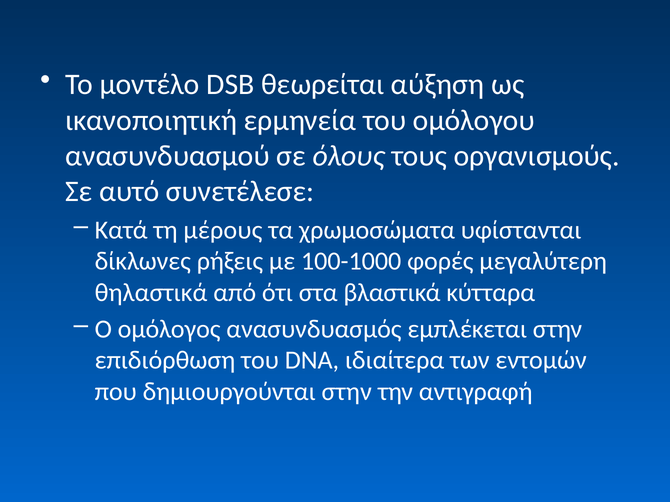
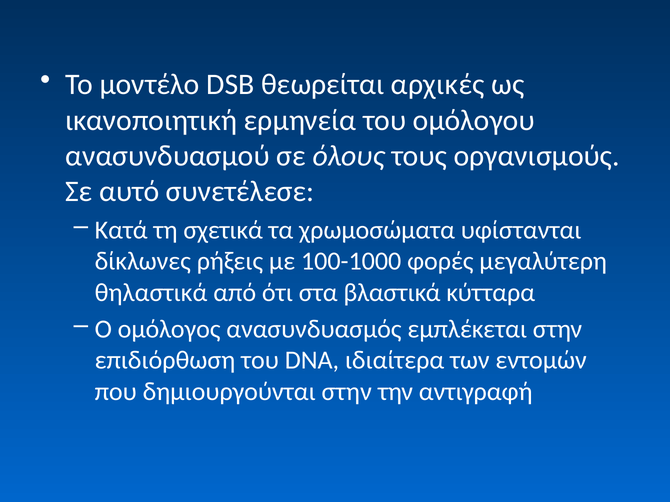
αύξηση: αύξηση -> αρχικές
μέρους: μέρους -> σχετικά
